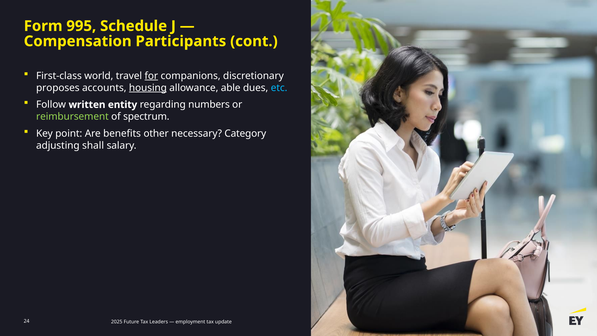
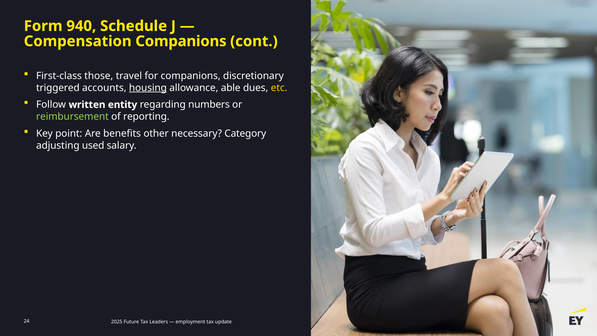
995: 995 -> 940
Compensation Participants: Participants -> Companions
world: world -> those
for underline: present -> none
proposes: proposes -> triggered
etc colour: light blue -> yellow
spectrum: spectrum -> reporting
shall: shall -> used
